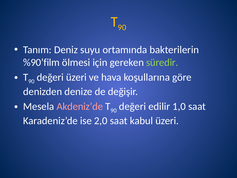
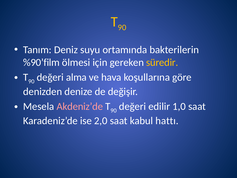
süredir colour: light green -> yellow
değeri üzeri: üzeri -> alma
kabul üzeri: üzeri -> hattı
